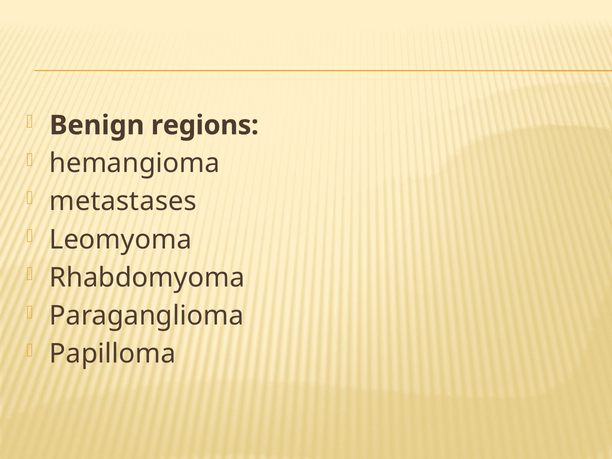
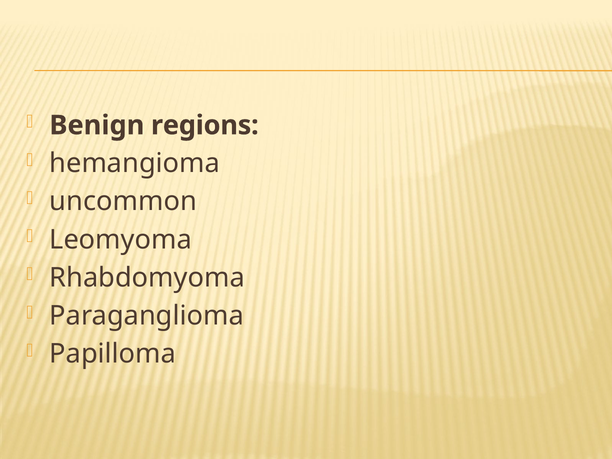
metastases: metastases -> uncommon
